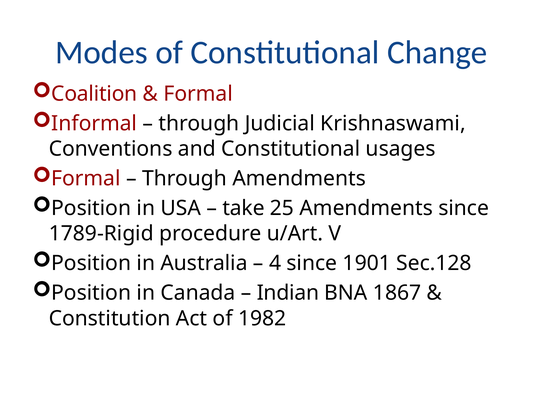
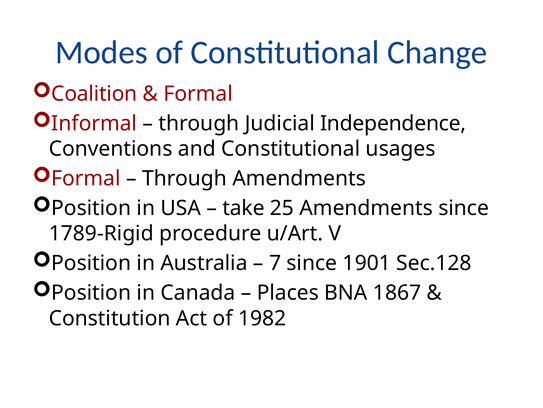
Krishnaswami: Krishnaswami -> Independence
4: 4 -> 7
Indian: Indian -> Places
